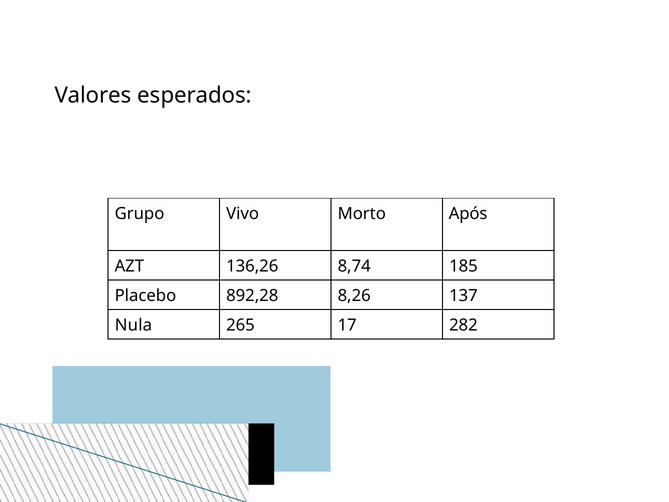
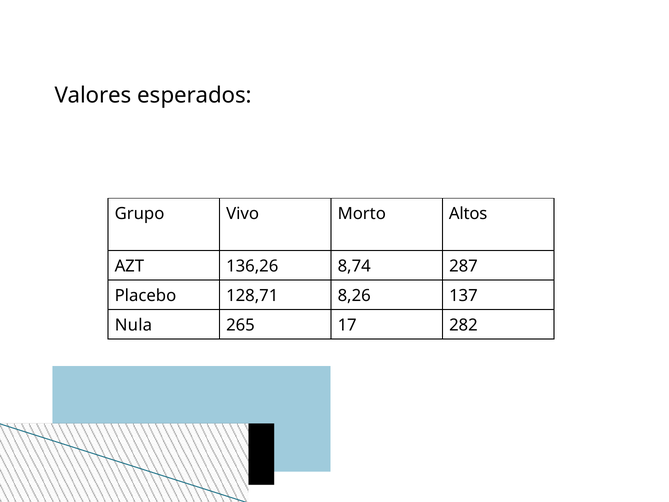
Após: Após -> Altos
185: 185 -> 287
892,28: 892,28 -> 128,71
